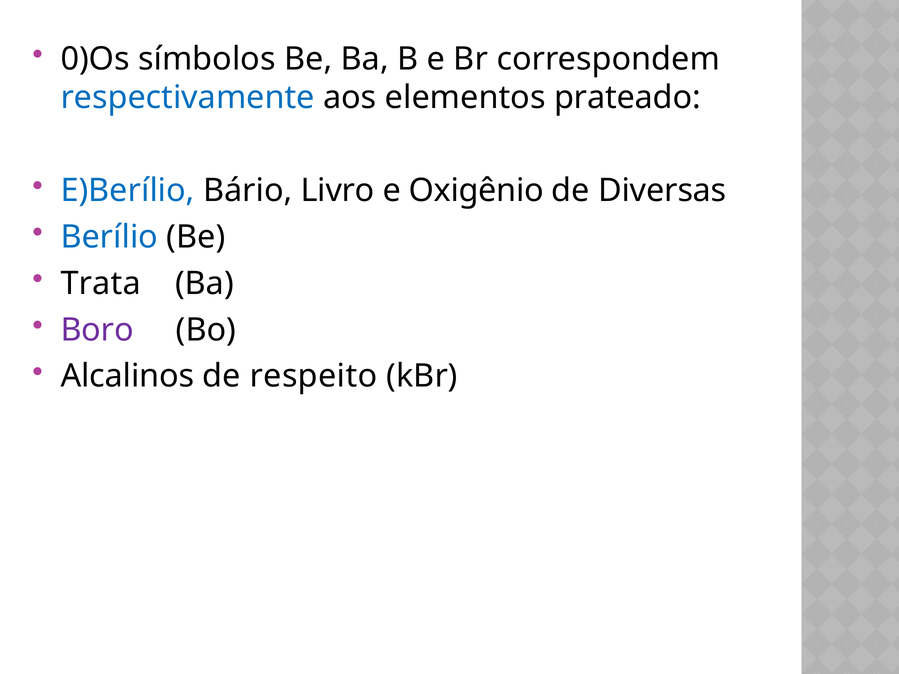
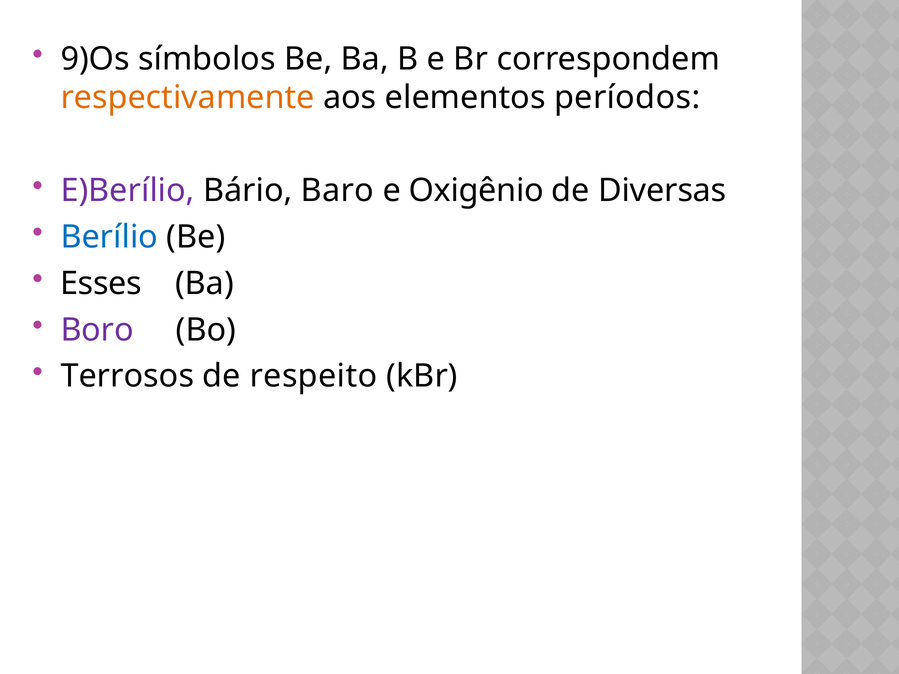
0)Os: 0)Os -> 9)Os
respectivamente colour: blue -> orange
prateado: prateado -> períodos
E)Berílio colour: blue -> purple
Livro: Livro -> Baro
Trata: Trata -> Esses
Alcalinos: Alcalinos -> Terrosos
